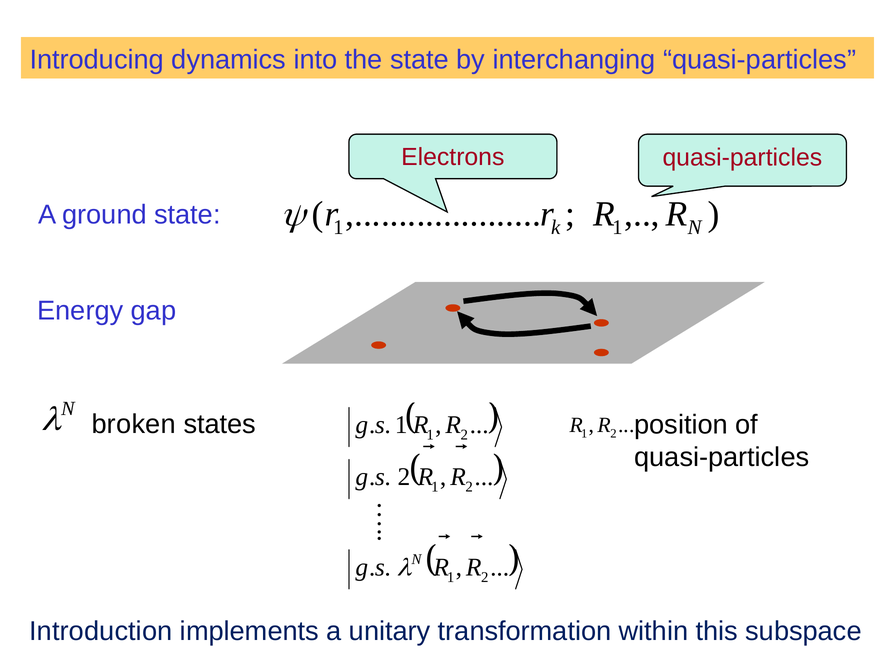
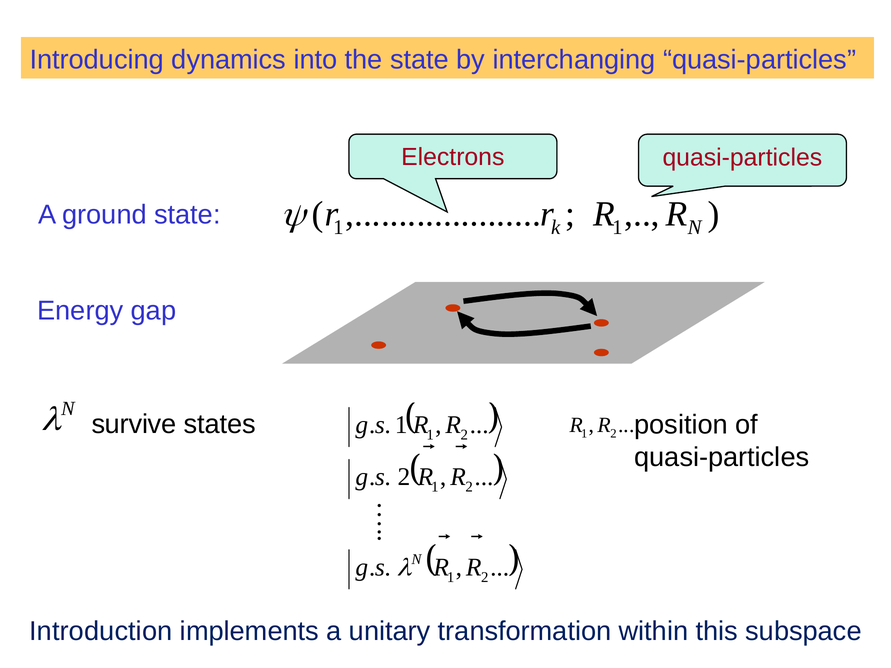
broken: broken -> survive
